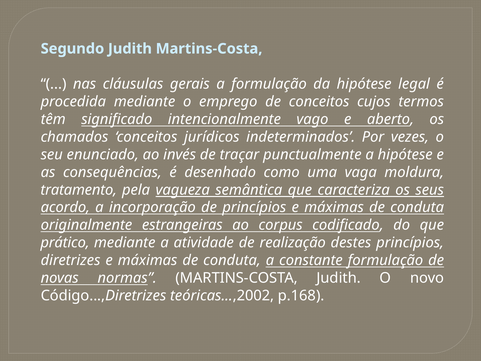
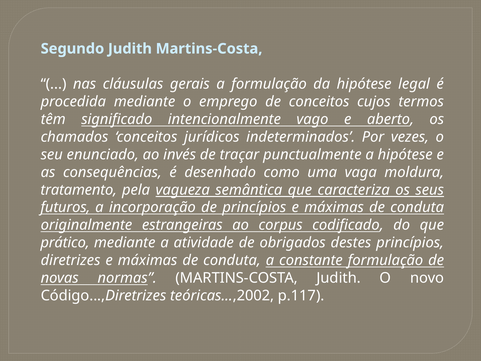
acordo: acordo -> futuros
realização: realização -> obrigados
p.168: p.168 -> p.117
